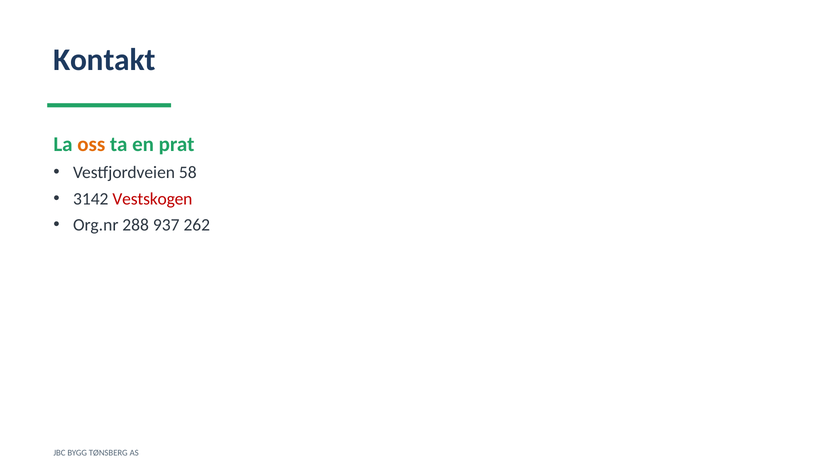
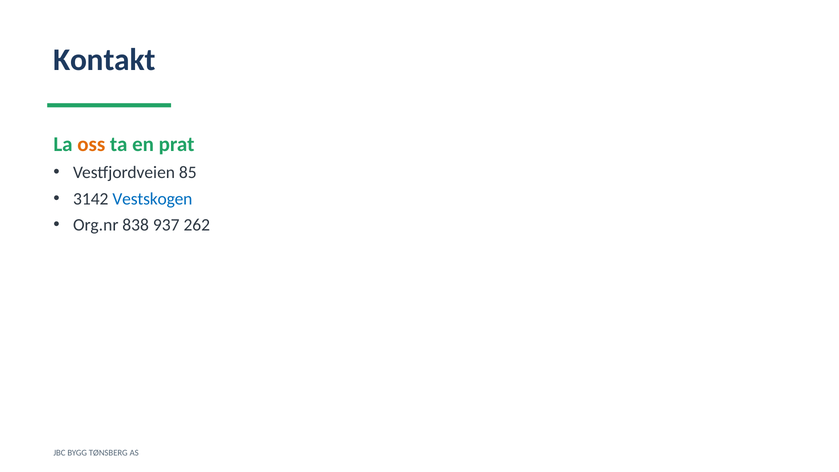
58: 58 -> 85
Vestskogen colour: red -> blue
288: 288 -> 838
